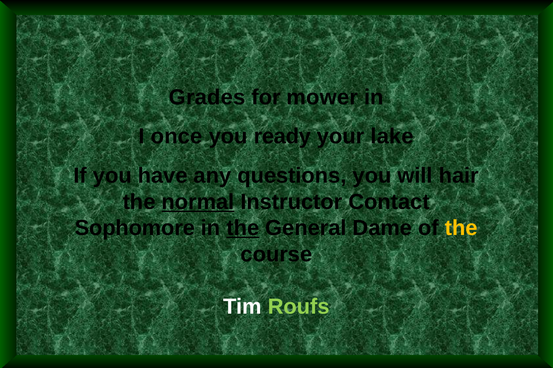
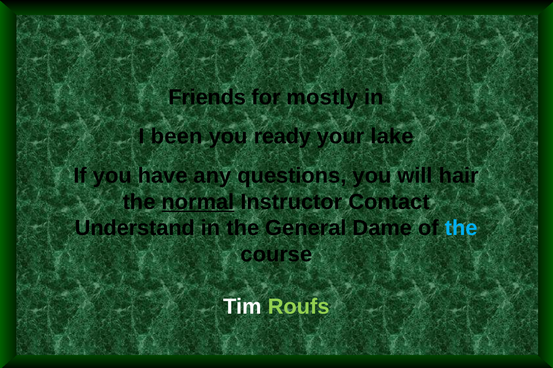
Grades: Grades -> Friends
mower: mower -> mostly
once: once -> been
Sophomore: Sophomore -> Understand
the at (243, 228) underline: present -> none
the at (461, 228) colour: yellow -> light blue
